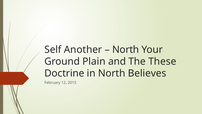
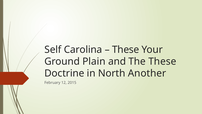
Another: Another -> Carolina
North at (126, 49): North -> These
Believes: Believes -> Another
